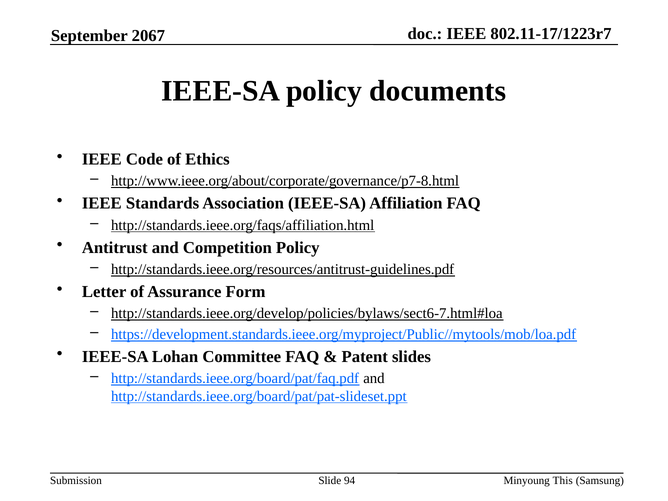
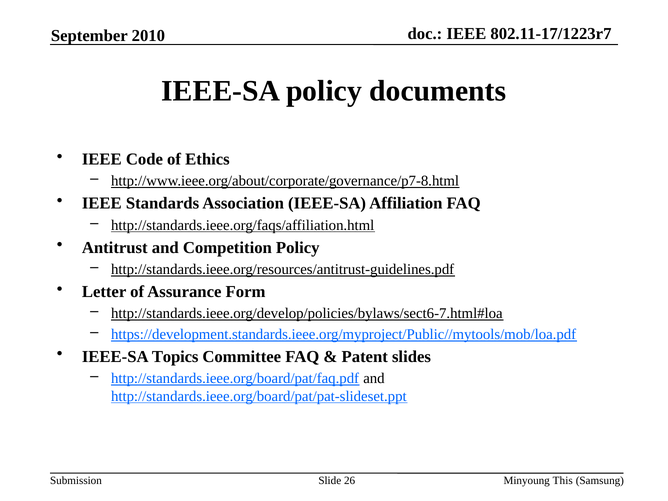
2067: 2067 -> 2010
Lohan: Lohan -> Topics
94: 94 -> 26
